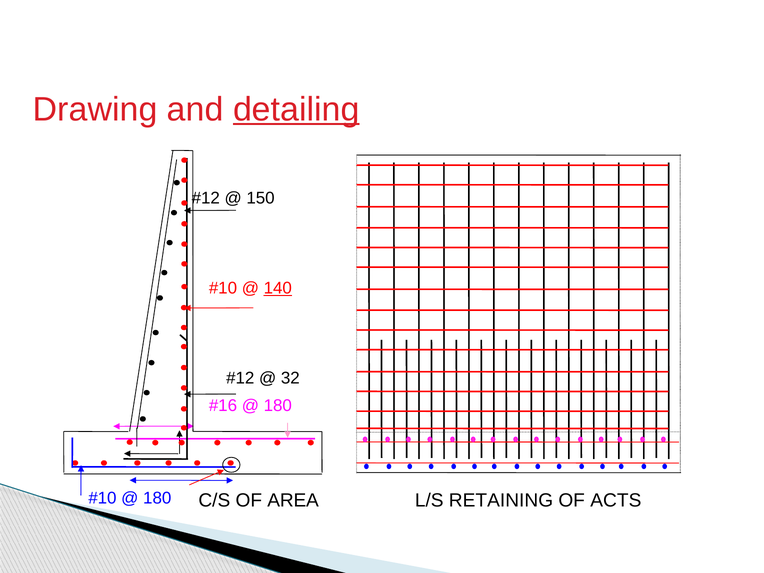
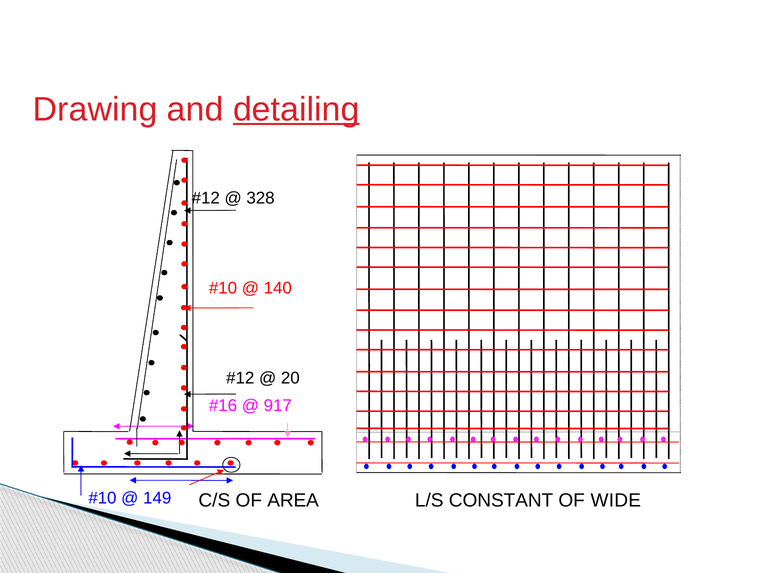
150: 150 -> 328
140 underline: present -> none
32: 32 -> 20
180 at (278, 406): 180 -> 917
180 at (157, 498): 180 -> 149
RETAINING: RETAINING -> CONSTANT
ACTS: ACTS -> WIDE
